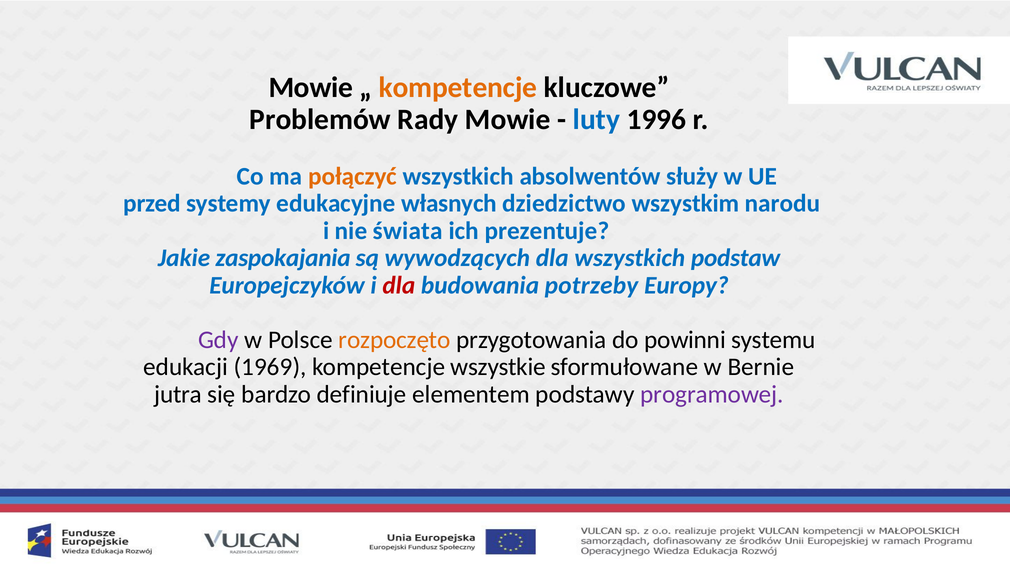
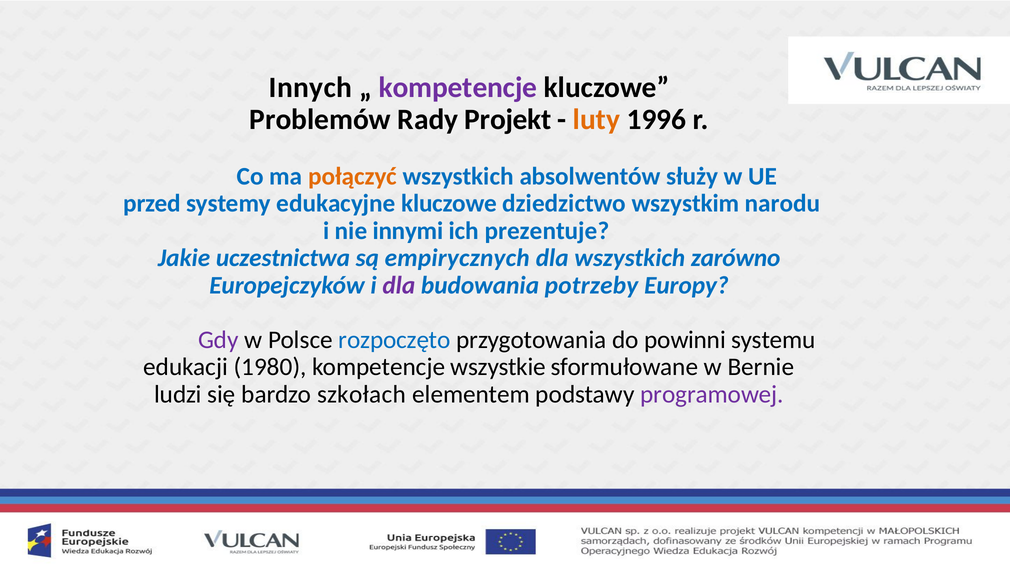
Mowie at (311, 88): Mowie -> Innych
kompetencje at (458, 88) colour: orange -> purple
Rady Mowie: Mowie -> Projekt
luty colour: blue -> orange
edukacyjne własnych: własnych -> kluczowe
świata: świata -> innymi
zaspokajania: zaspokajania -> uczestnictwa
wywodzących: wywodzących -> empirycznych
podstaw: podstaw -> zarówno
dla at (399, 285) colour: red -> purple
rozpoczęto colour: orange -> blue
1969: 1969 -> 1980
jutra: jutra -> ludzi
definiuje: definiuje -> szkołach
